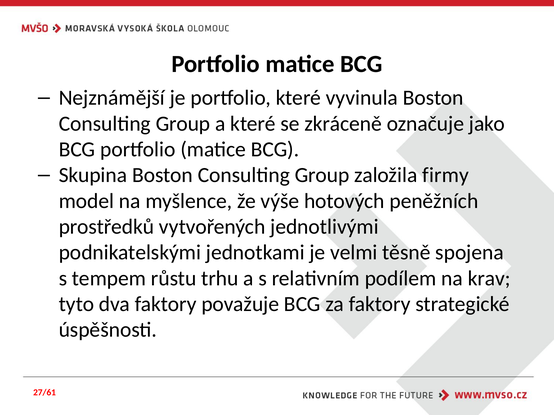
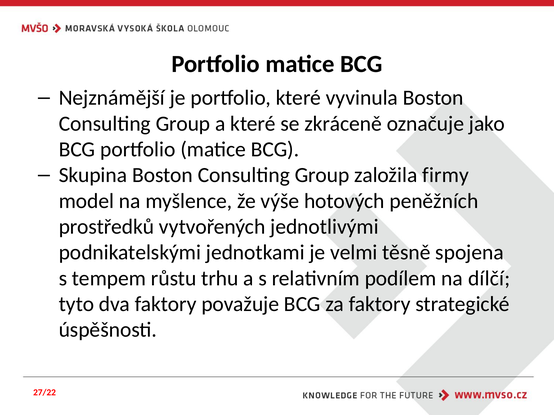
krav: krav -> dílčí
27/61: 27/61 -> 27/22
